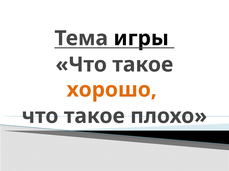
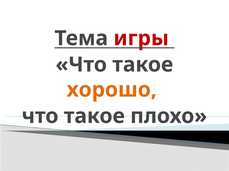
игры colour: black -> red
